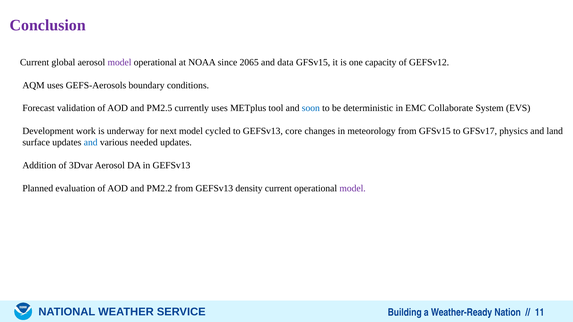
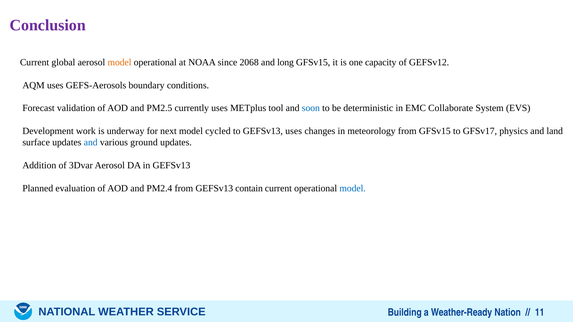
model at (120, 62) colour: purple -> orange
2065: 2065 -> 2068
data: data -> long
GEFSv13 core: core -> uses
needed: needed -> ground
PM2.2: PM2.2 -> PM2.4
density: density -> contain
model at (353, 188) colour: purple -> blue
